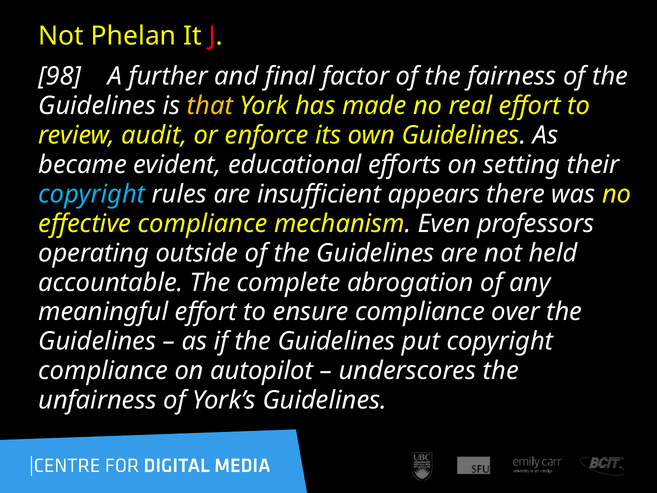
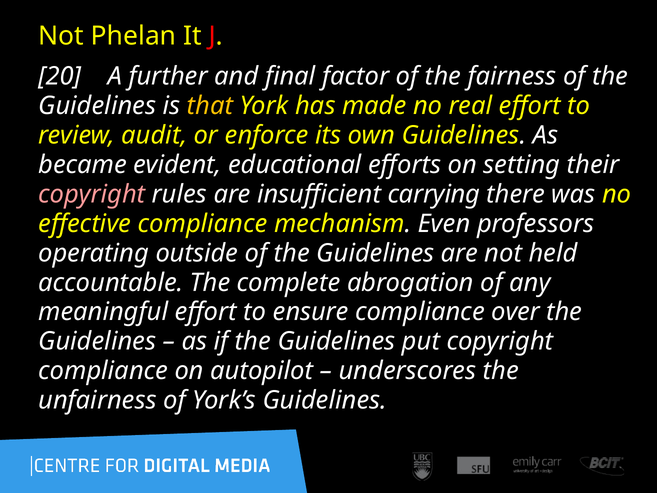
98: 98 -> 20
copyright at (92, 194) colour: light blue -> pink
appears: appears -> carrying
